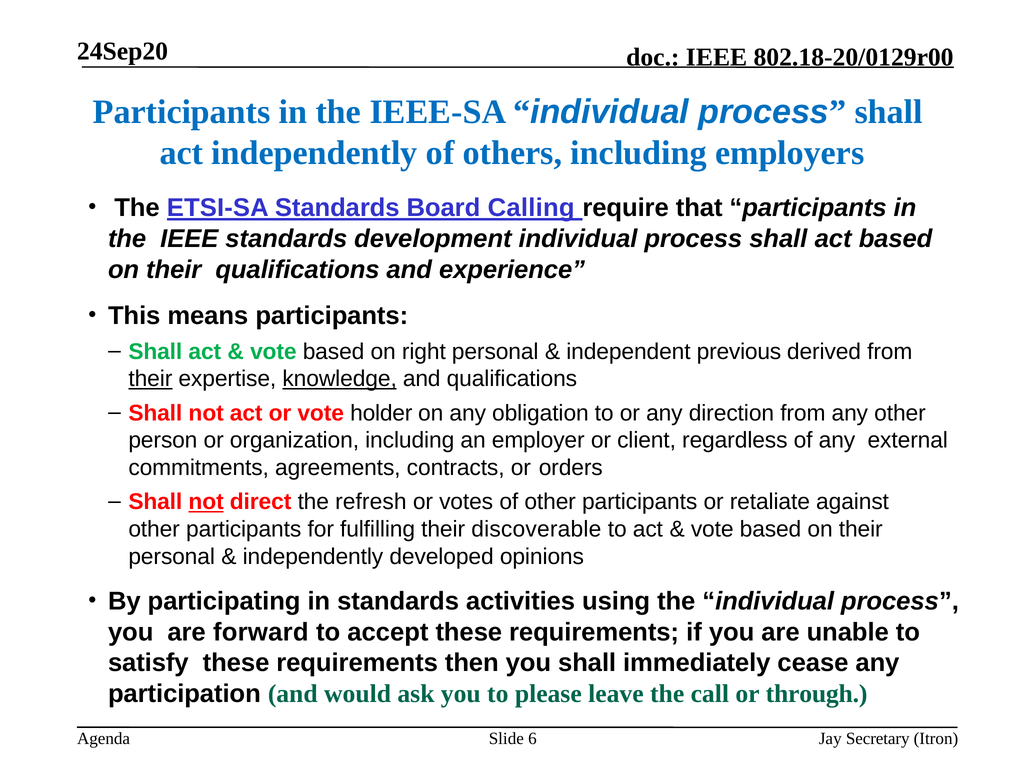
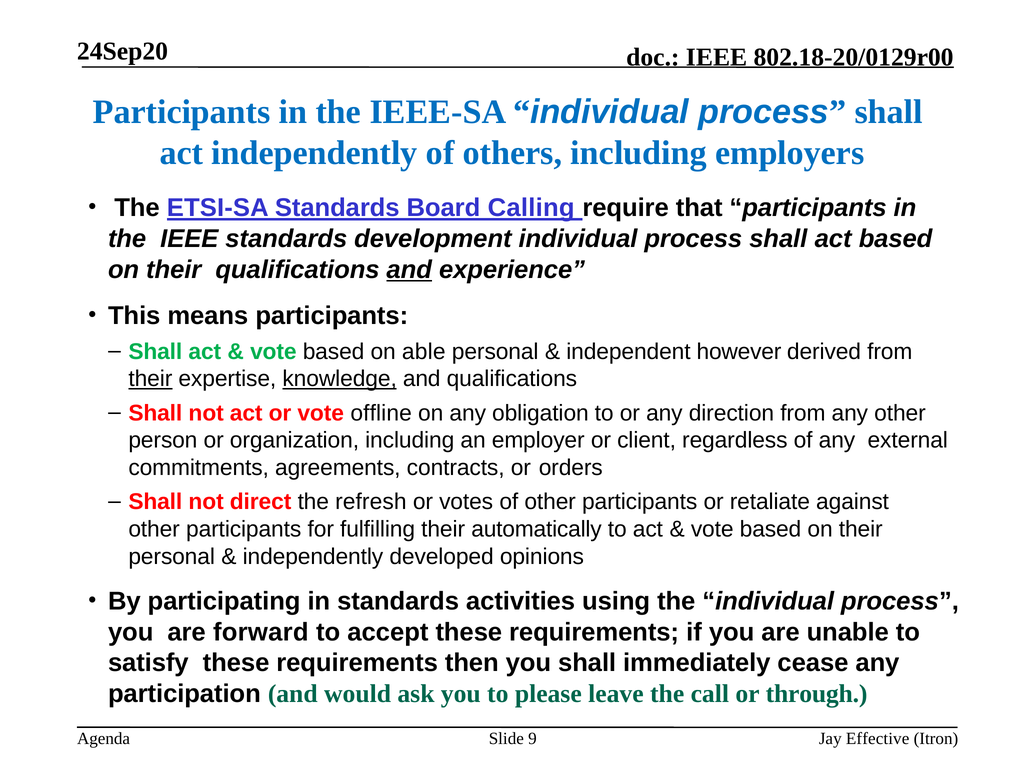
and at (409, 269) underline: none -> present
right: right -> able
previous: previous -> however
holder: holder -> offline
not at (206, 502) underline: present -> none
discoverable: discoverable -> automatically
6: 6 -> 9
Secretary: Secretary -> Effective
